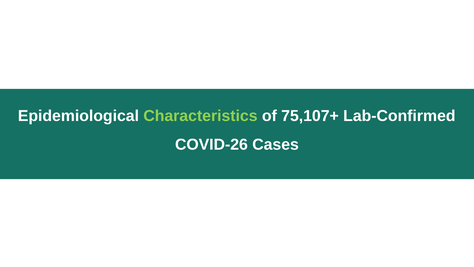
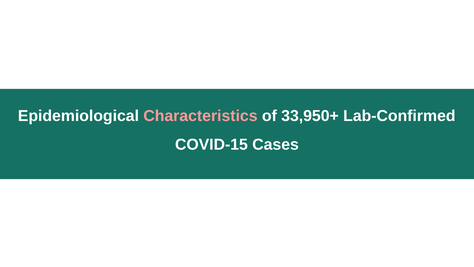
Characteristics colour: light green -> pink
75,107+: 75,107+ -> 33,950+
COVID-26: COVID-26 -> COVID-15
